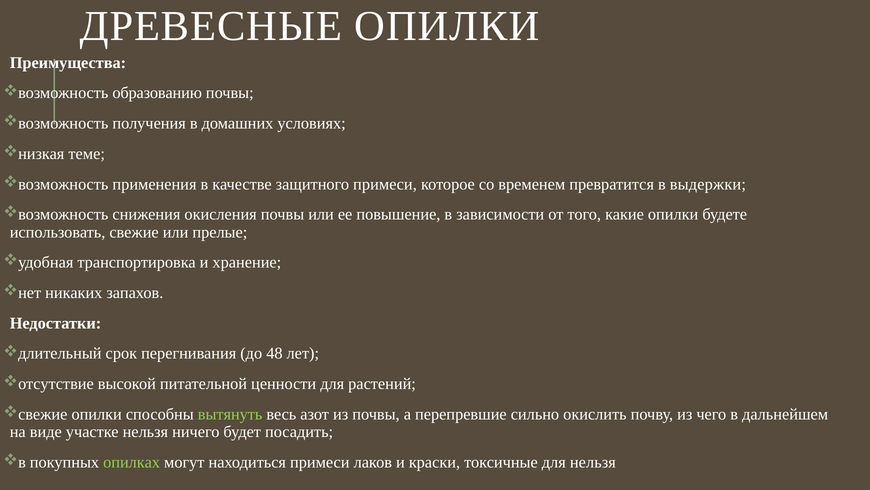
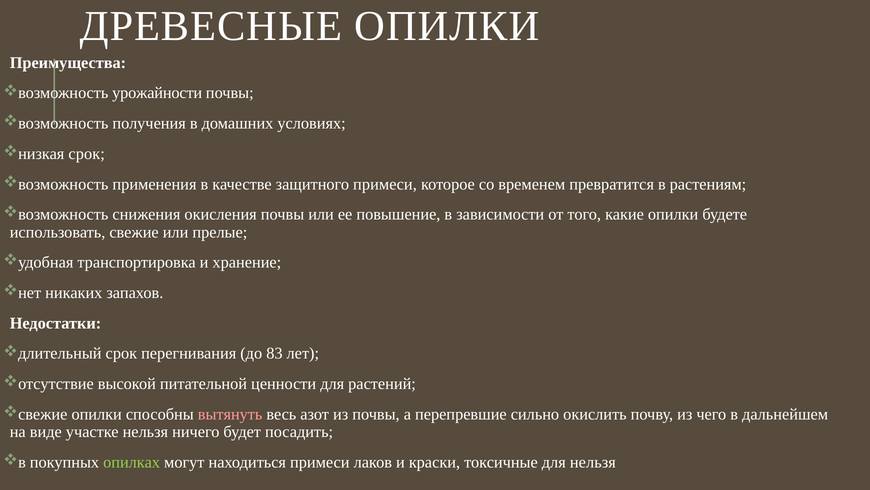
образованию: образованию -> урожайности
теме at (87, 154): теме -> срок
выдержки: выдержки -> растениям
48: 48 -> 83
вытянуть colour: light green -> pink
